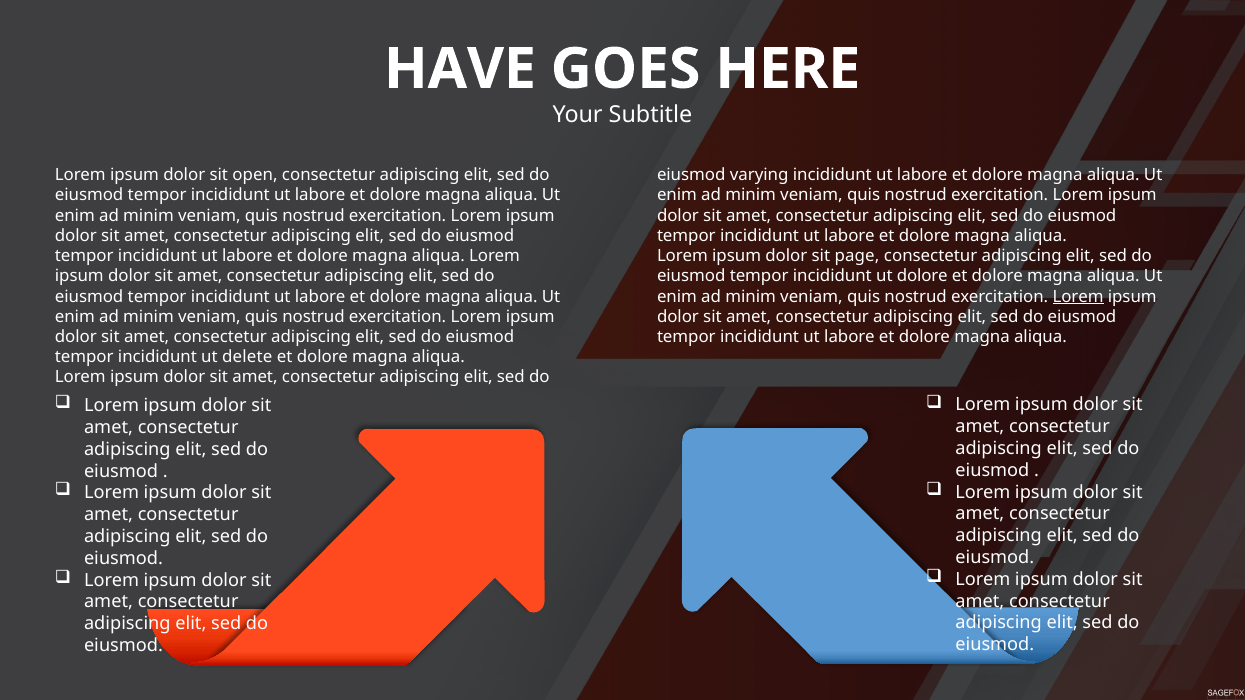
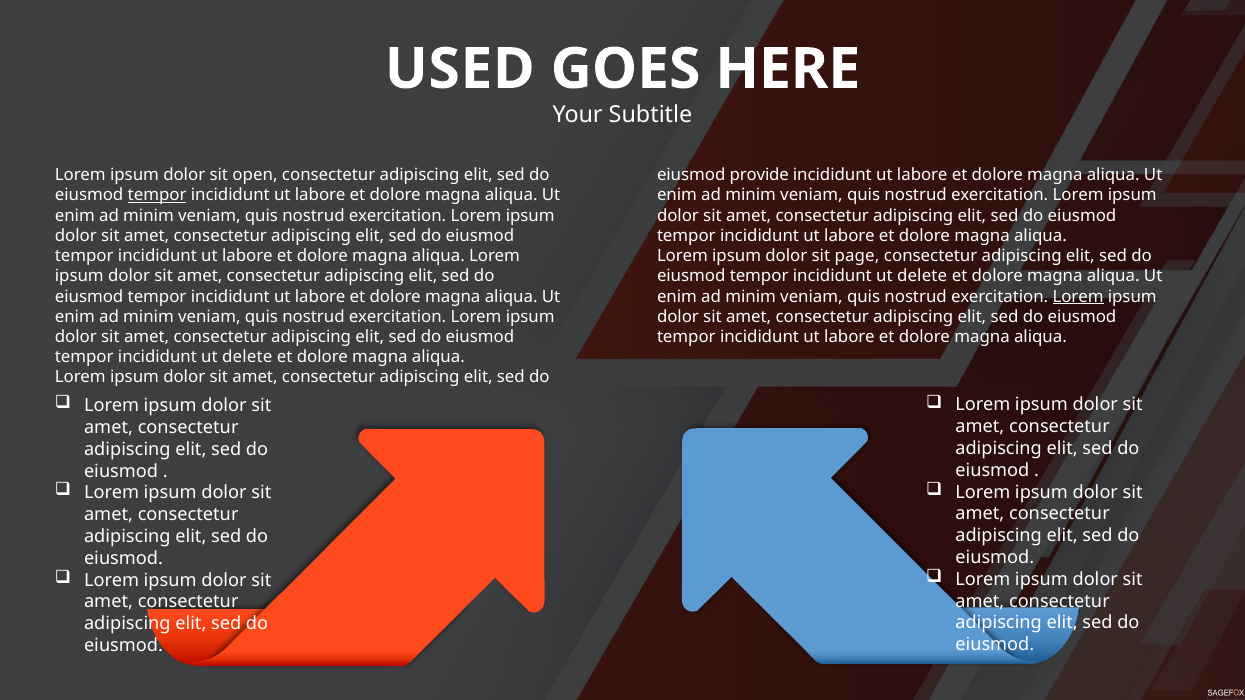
HAVE: HAVE -> USED
varying: varying -> provide
tempor at (157, 195) underline: none -> present
dolore at (922, 276): dolore -> delete
